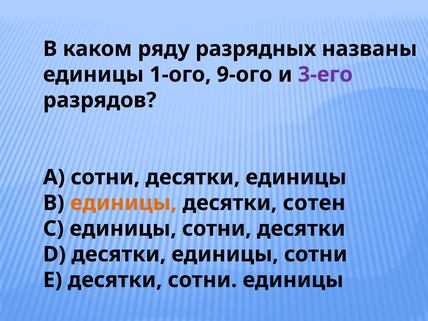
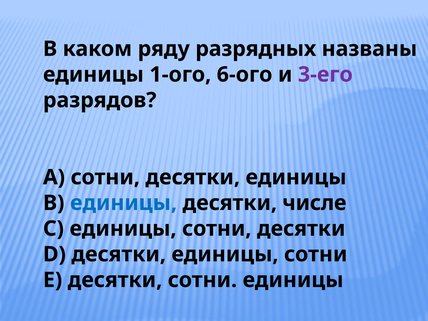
9-ого: 9-ого -> 6-ого
единицы at (124, 203) colour: orange -> blue
сотен: сотен -> числе
